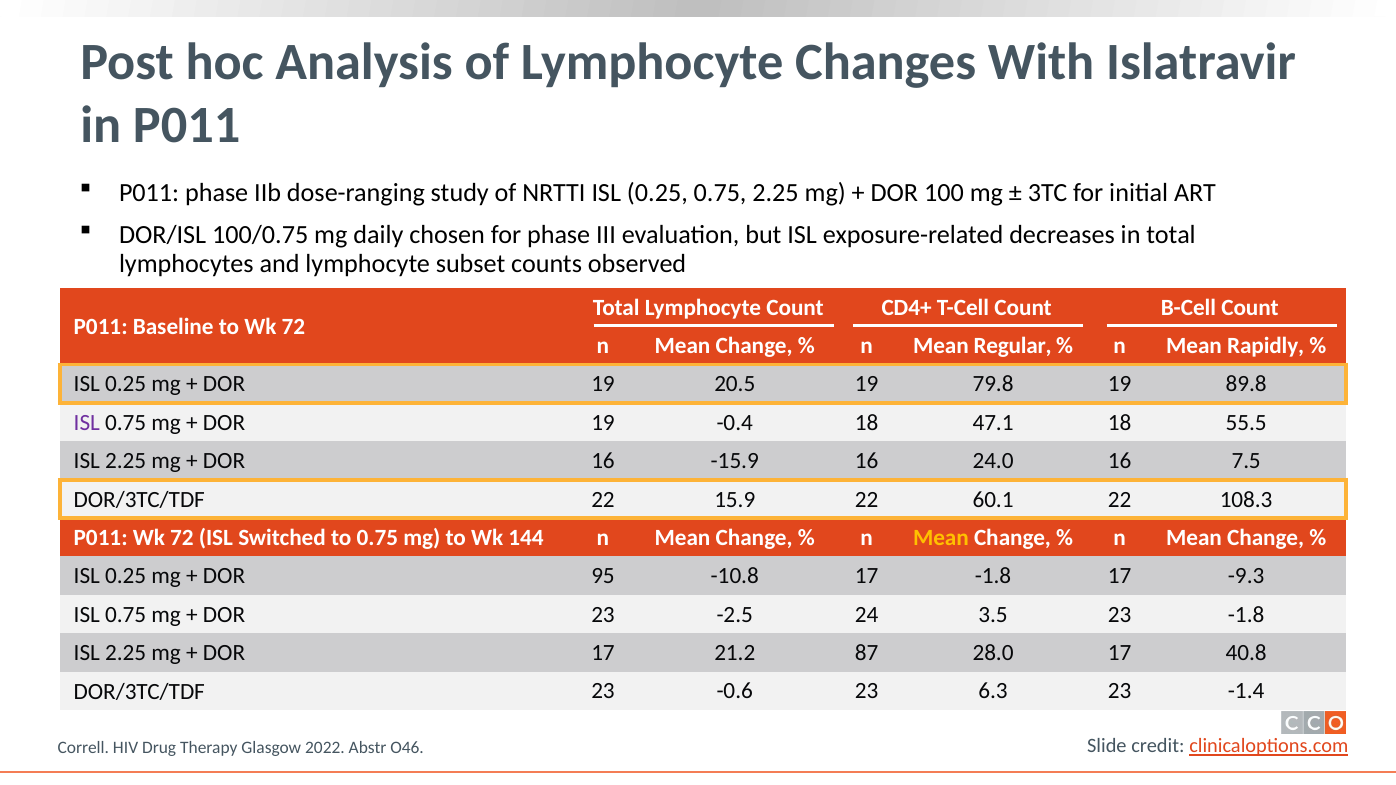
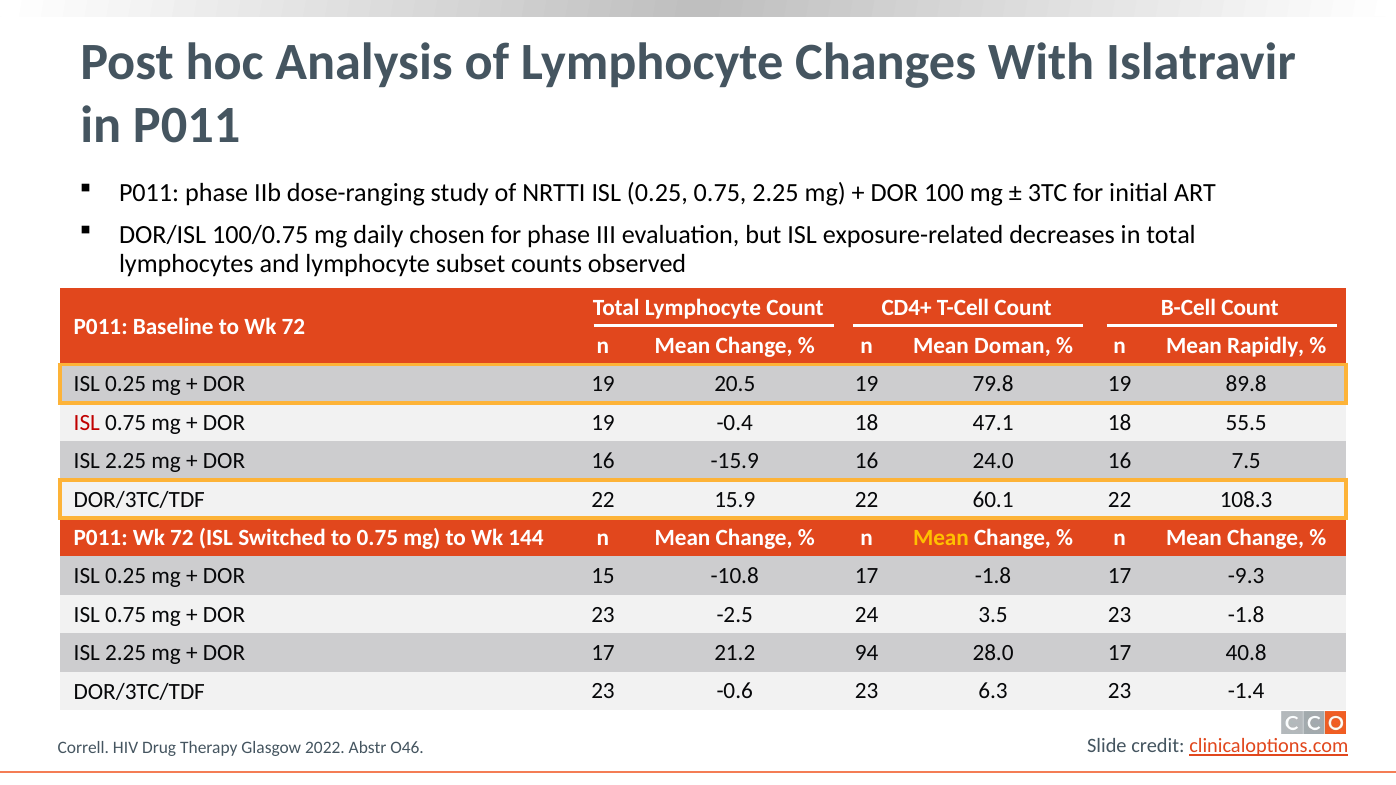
Regular: Regular -> Doman
ISL at (87, 423) colour: purple -> red
95: 95 -> 15
87: 87 -> 94
